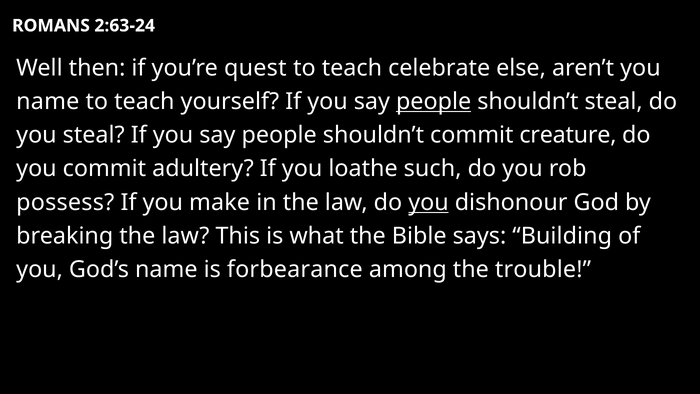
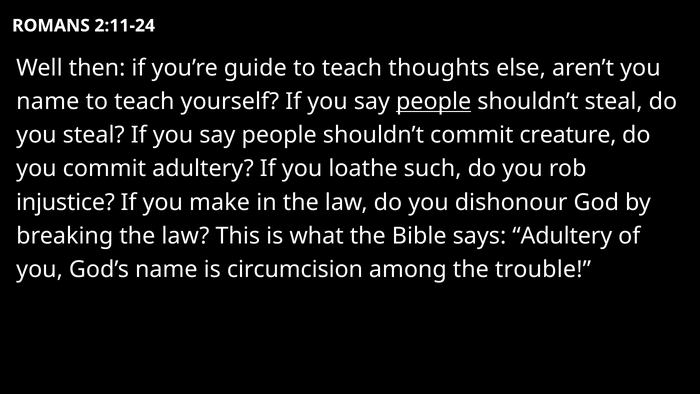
2:63-24: 2:63-24 -> 2:11-24
quest: quest -> guide
celebrate: celebrate -> thoughts
possess: possess -> injustice
you at (428, 202) underline: present -> none
says Building: Building -> Adultery
forbearance: forbearance -> circumcision
